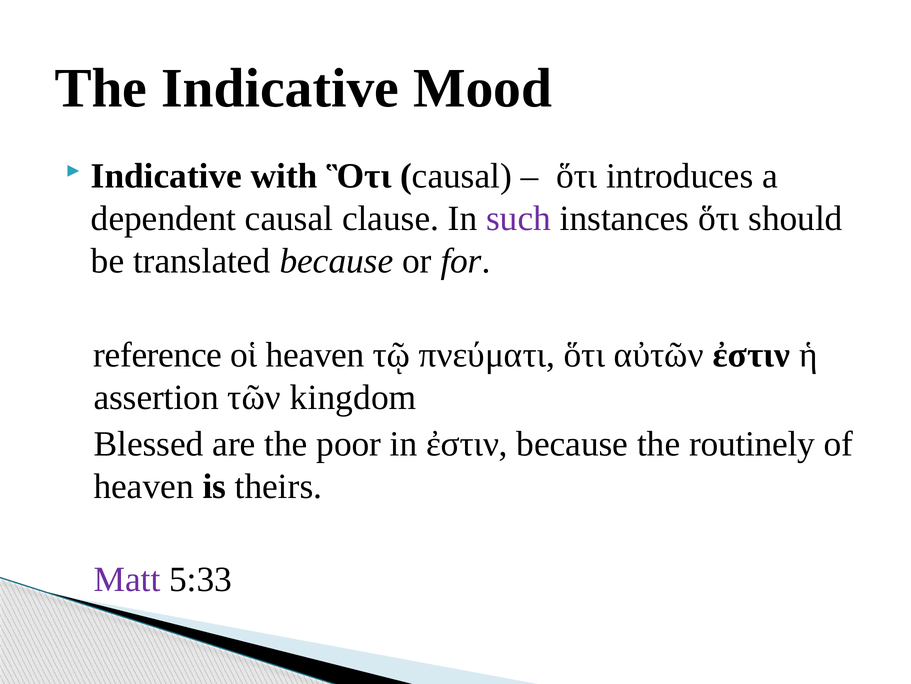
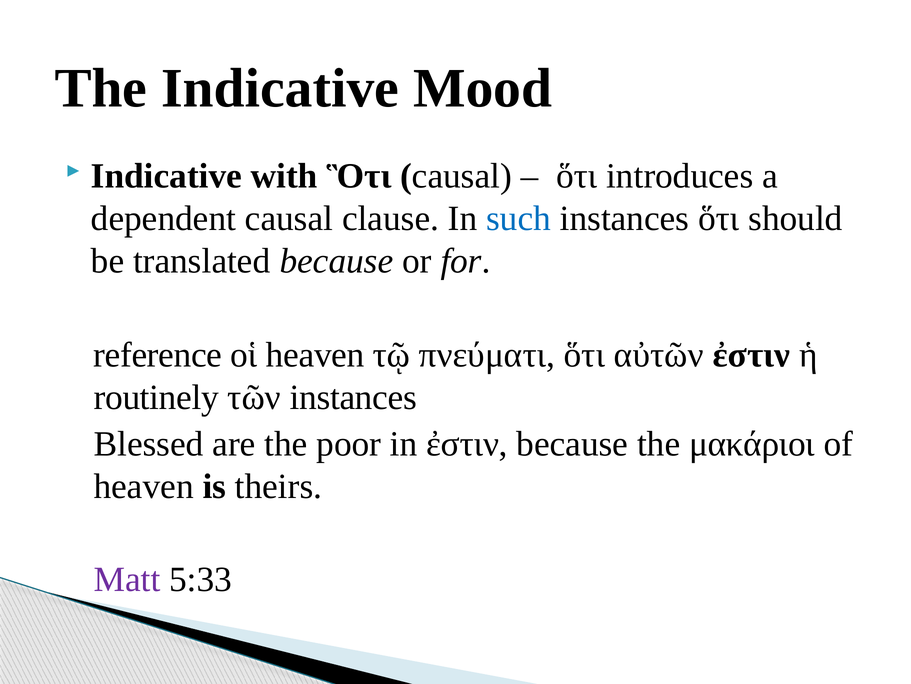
such colour: purple -> blue
assertion: assertion -> routinely
τῶν kingdom: kingdom -> instances
routinely: routinely -> μακάριοι
